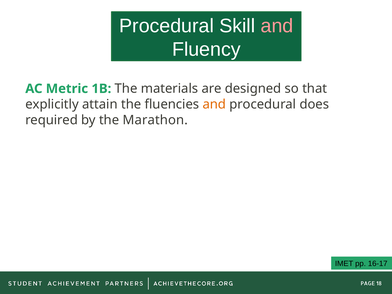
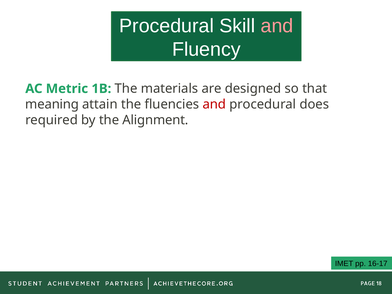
explicitly: explicitly -> meaning
and at (214, 104) colour: orange -> red
Marathon: Marathon -> Alignment
